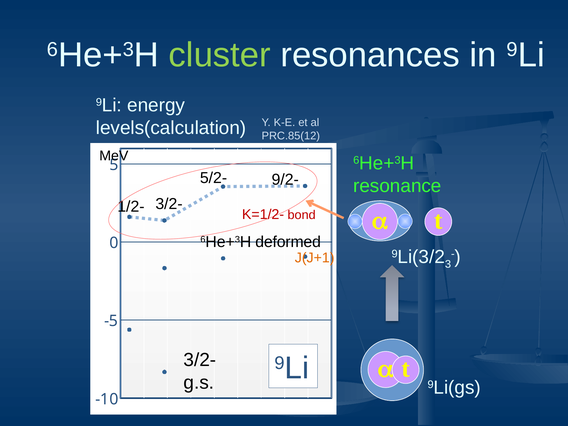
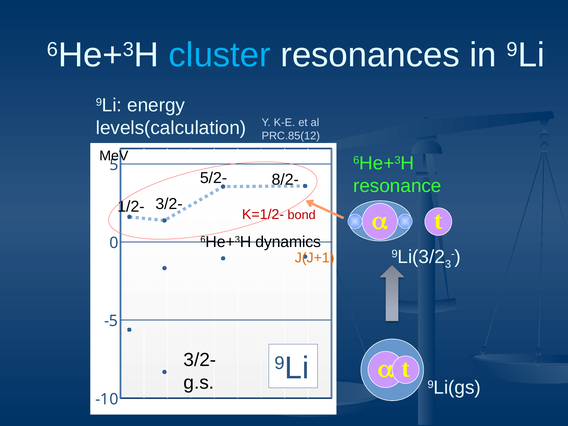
cluster colour: light green -> light blue
9/2-: 9/2- -> 8/2-
deformed: deformed -> dynamics
